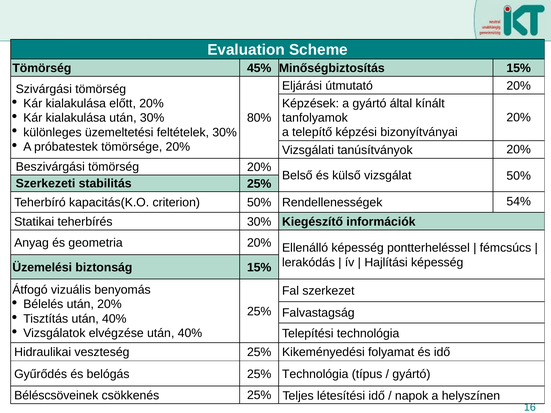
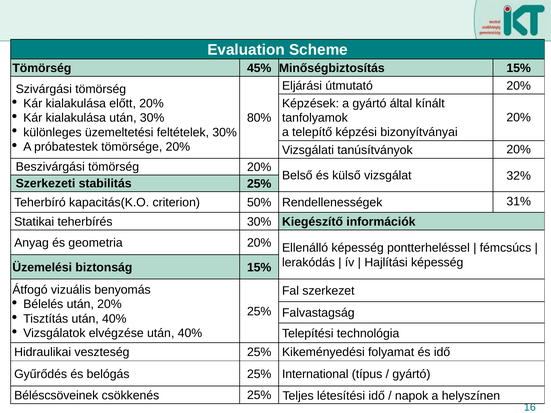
vizsgálat 50%: 50% -> 32%
54%: 54% -> 31%
25% Technológia: Technológia -> International
